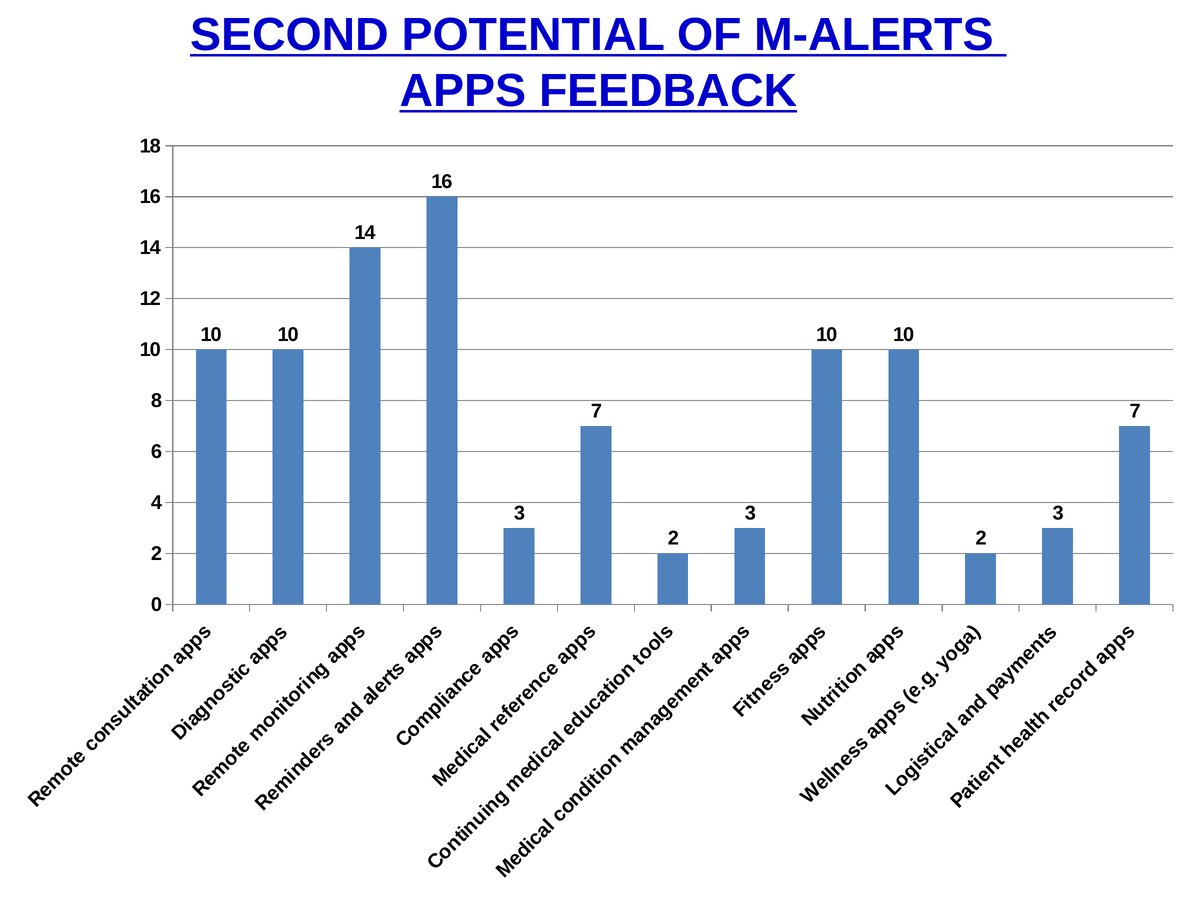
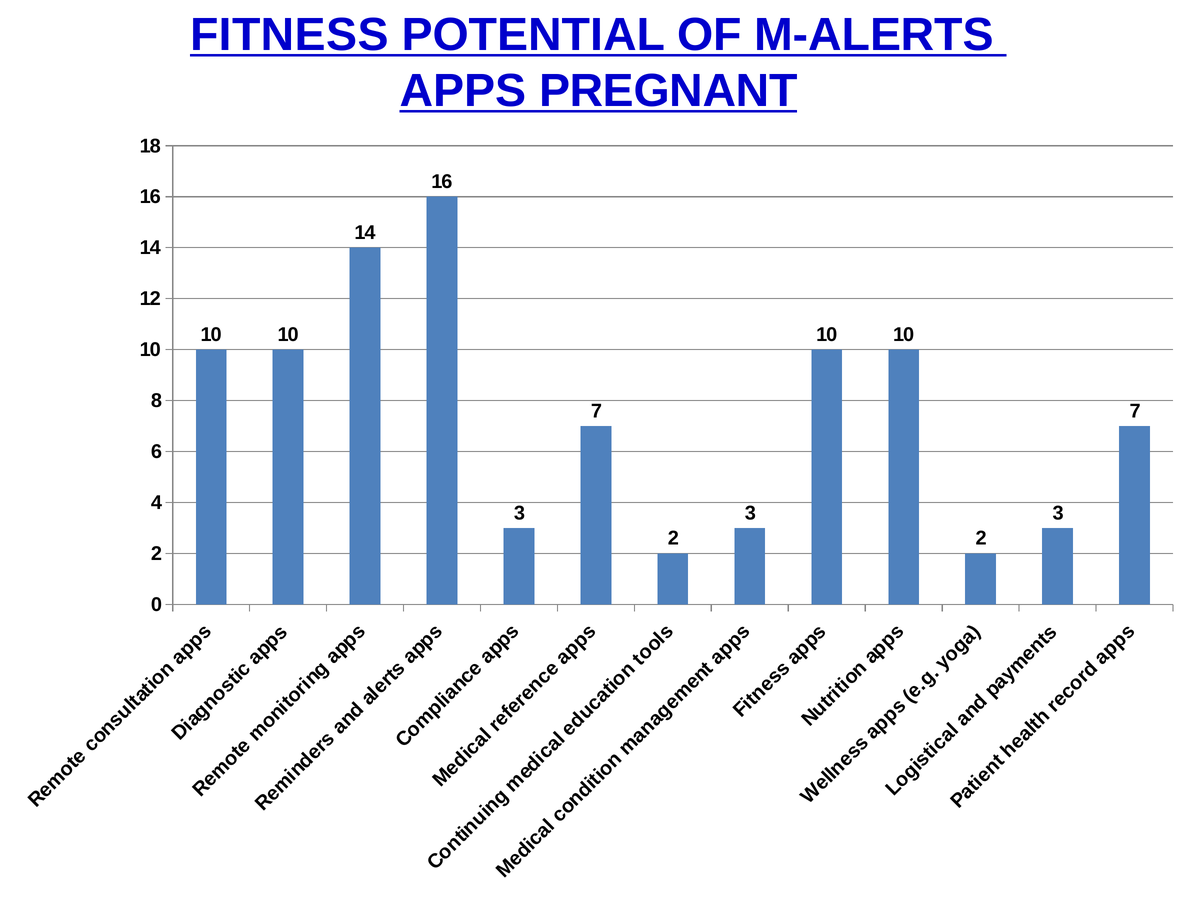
SECOND: SECOND -> FITNESS
FEEDBACK: FEEDBACK -> PREGNANT
